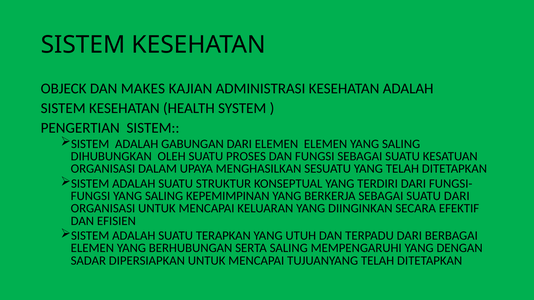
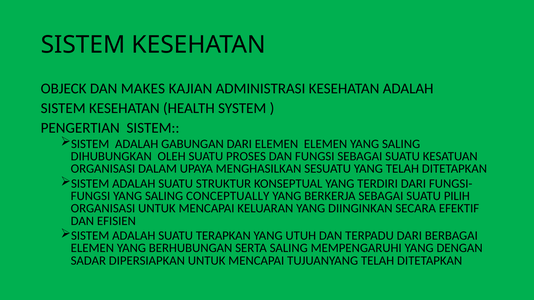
KEPEMIMPINAN: KEPEMIMPINAN -> CONCEPTUALLY
SUATU DARI: DARI -> PILIH
